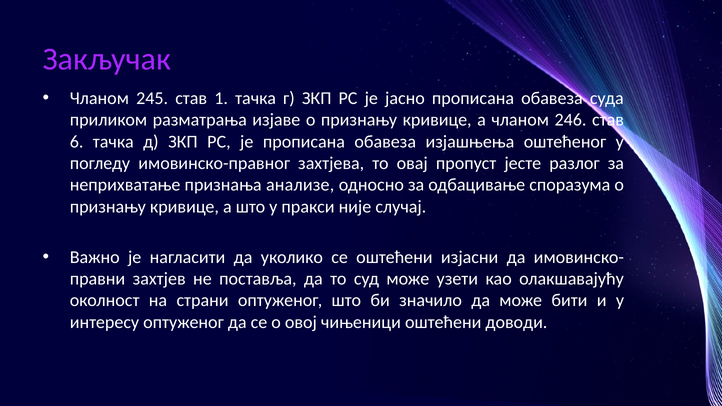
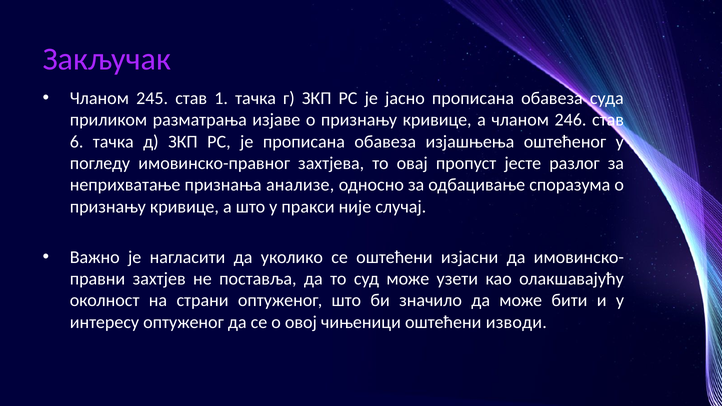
доводи: доводи -> изводи
